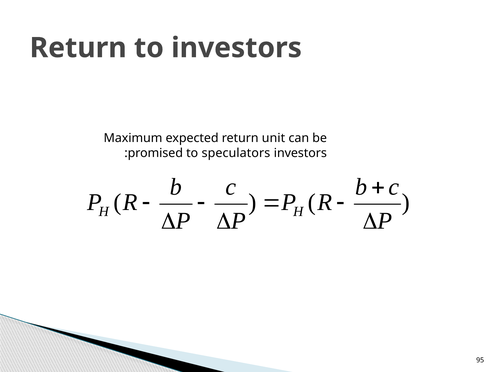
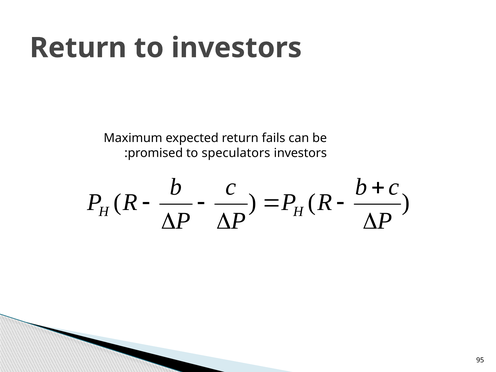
unit: unit -> fails
